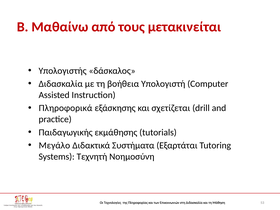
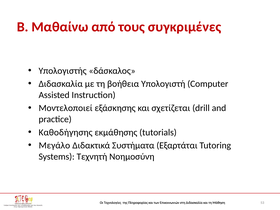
μετακινείται: μετακινείται -> συγκριμένες
Πληροφορικά: Πληροφορικά -> Μοντελοποιεί
Παιδαγωγικής: Παιδαγωγικής -> Καθοδήγησης
